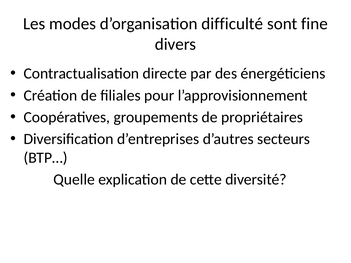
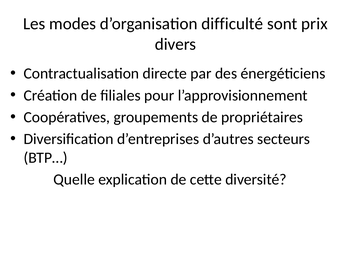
fine: fine -> prix
